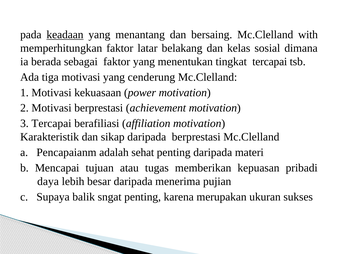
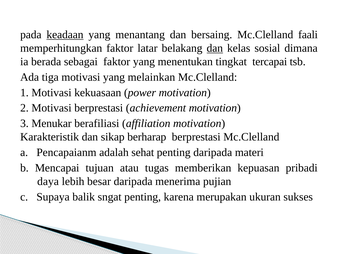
with: with -> faali
dan at (215, 48) underline: none -> present
cenderung: cenderung -> melainkan
3 Tercapai: Tercapai -> Menukar
sikap daripada: daripada -> berharap
